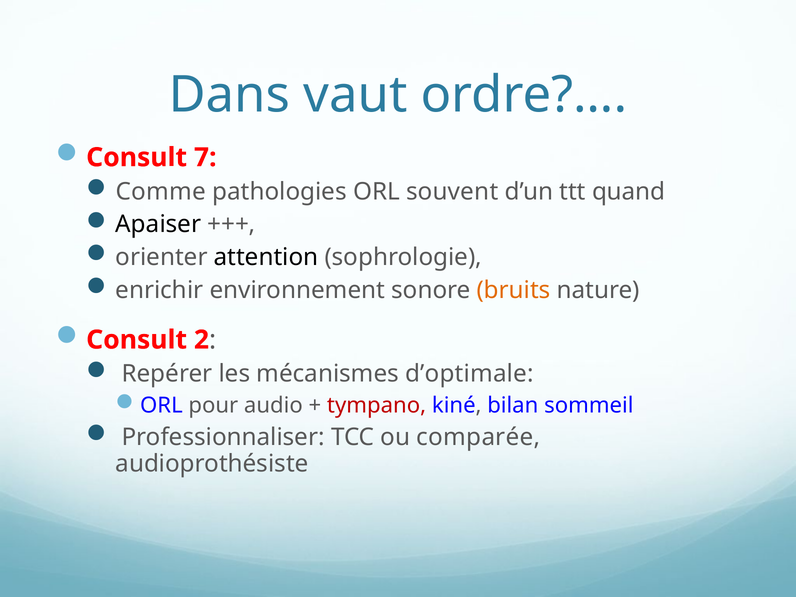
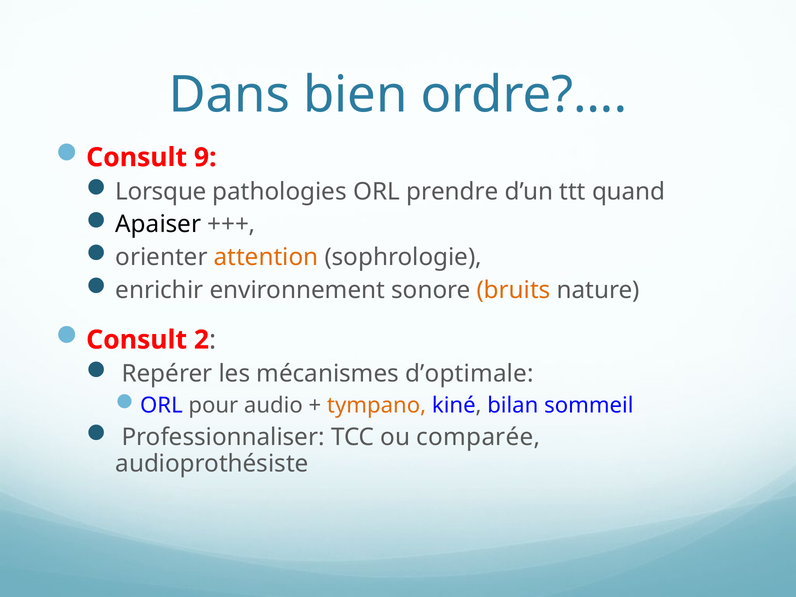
vaut: vaut -> bien
7: 7 -> 9
Comme: Comme -> Lorsque
souvent: souvent -> prendre
attention colour: black -> orange
tympano colour: red -> orange
